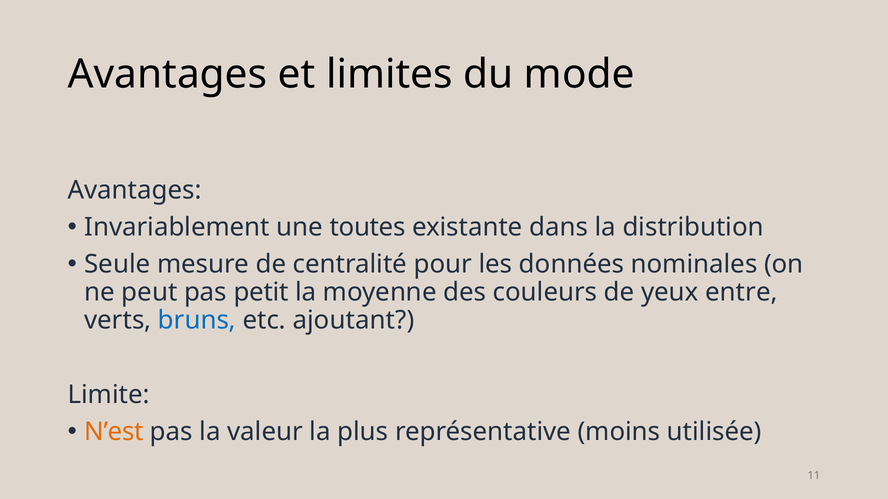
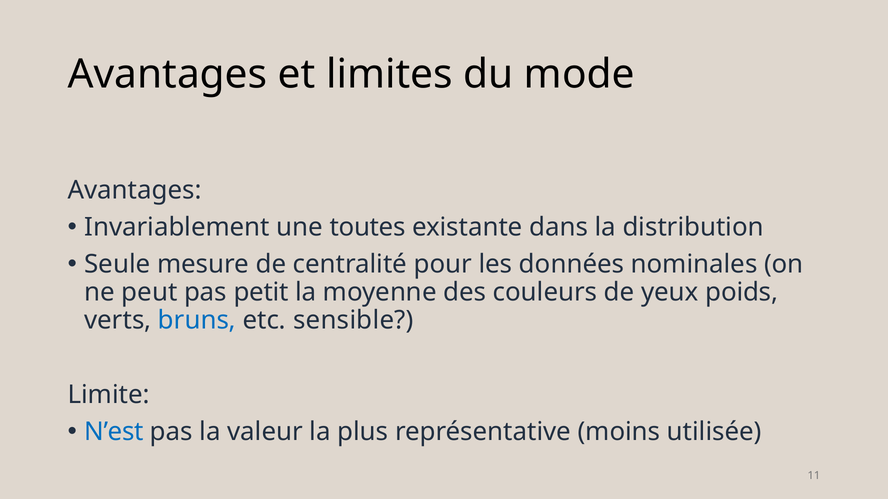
entre: entre -> poids
ajoutant: ajoutant -> sensible
N’est colour: orange -> blue
